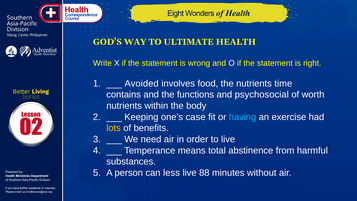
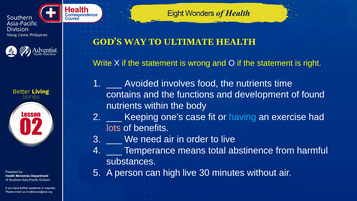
psychosocial: psychosocial -> development
worth: worth -> found
lots colour: yellow -> pink
less: less -> high
88: 88 -> 30
